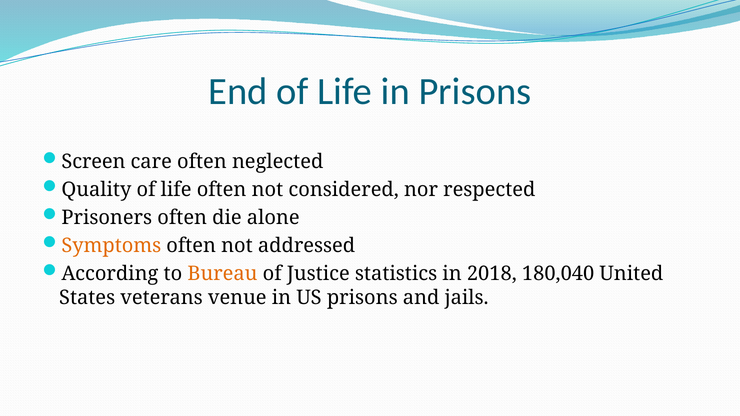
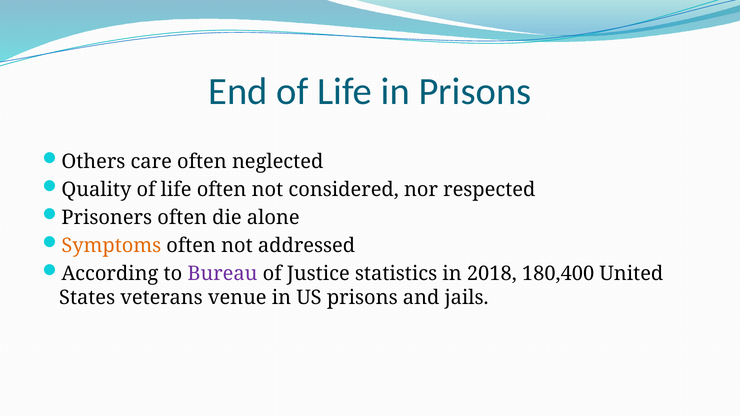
Screen: Screen -> Others
Bureau colour: orange -> purple
180,040: 180,040 -> 180,400
